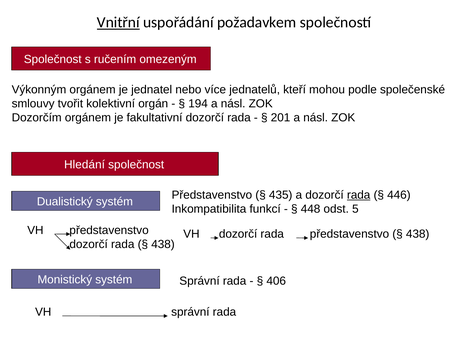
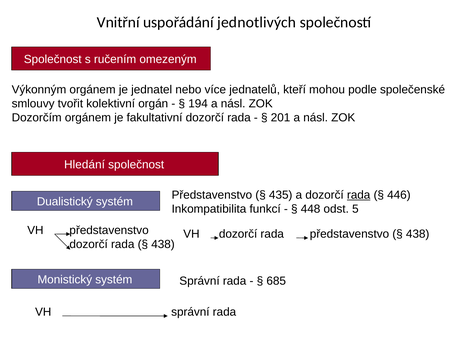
Vnitřní underline: present -> none
požadavkem: požadavkem -> jednotlivých
406: 406 -> 685
